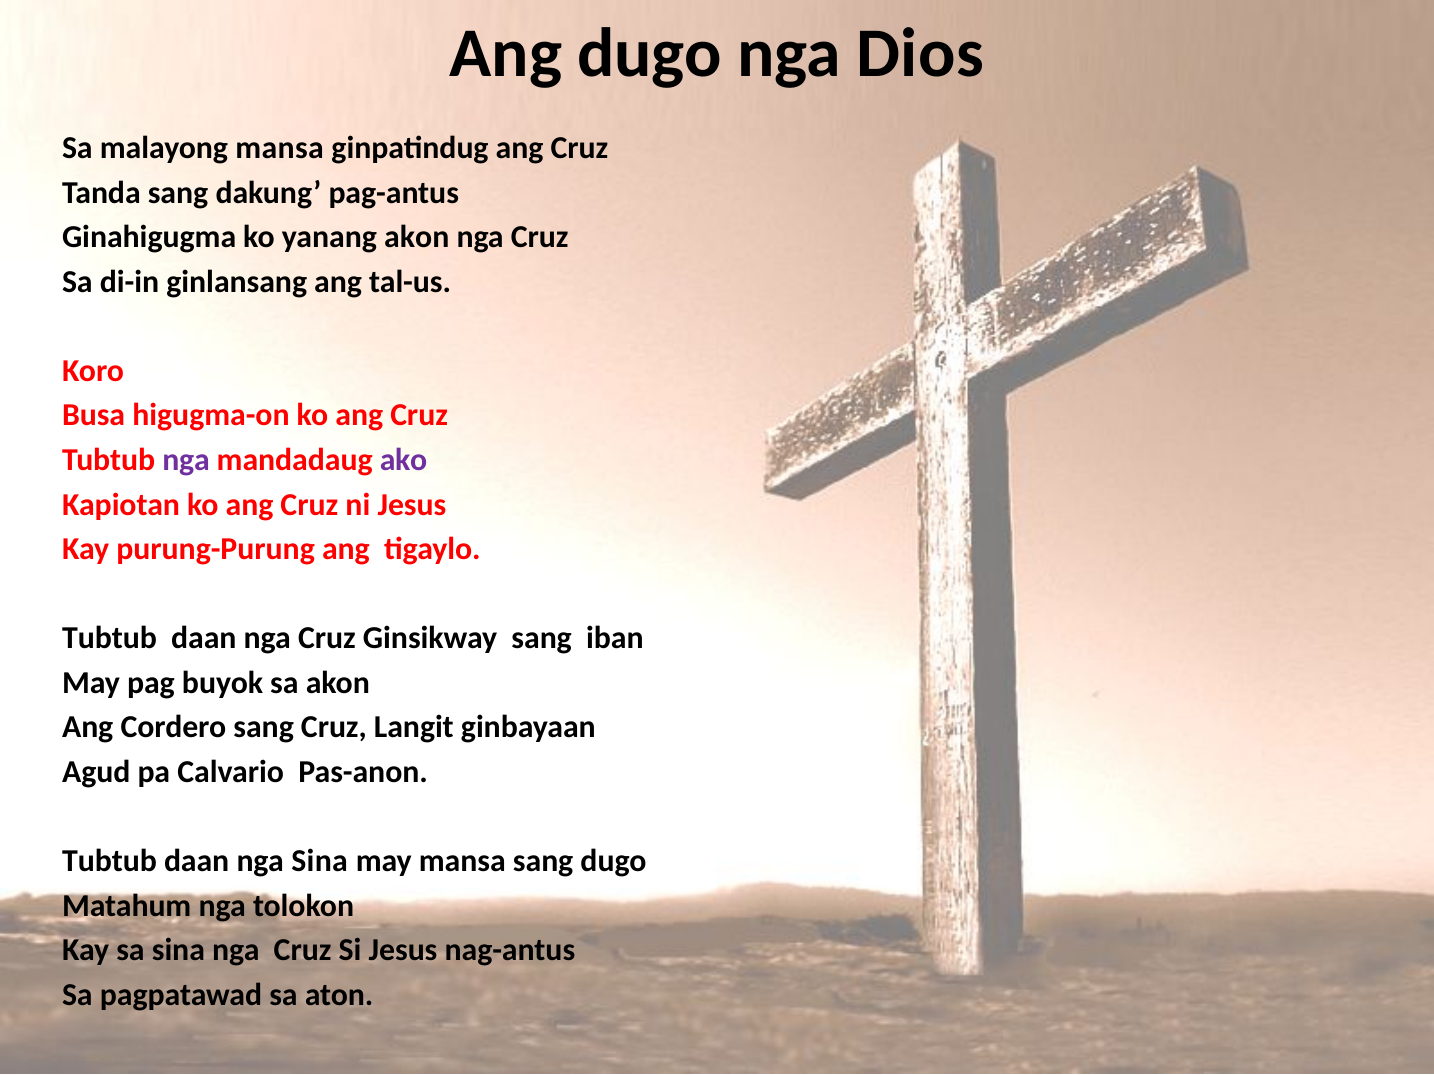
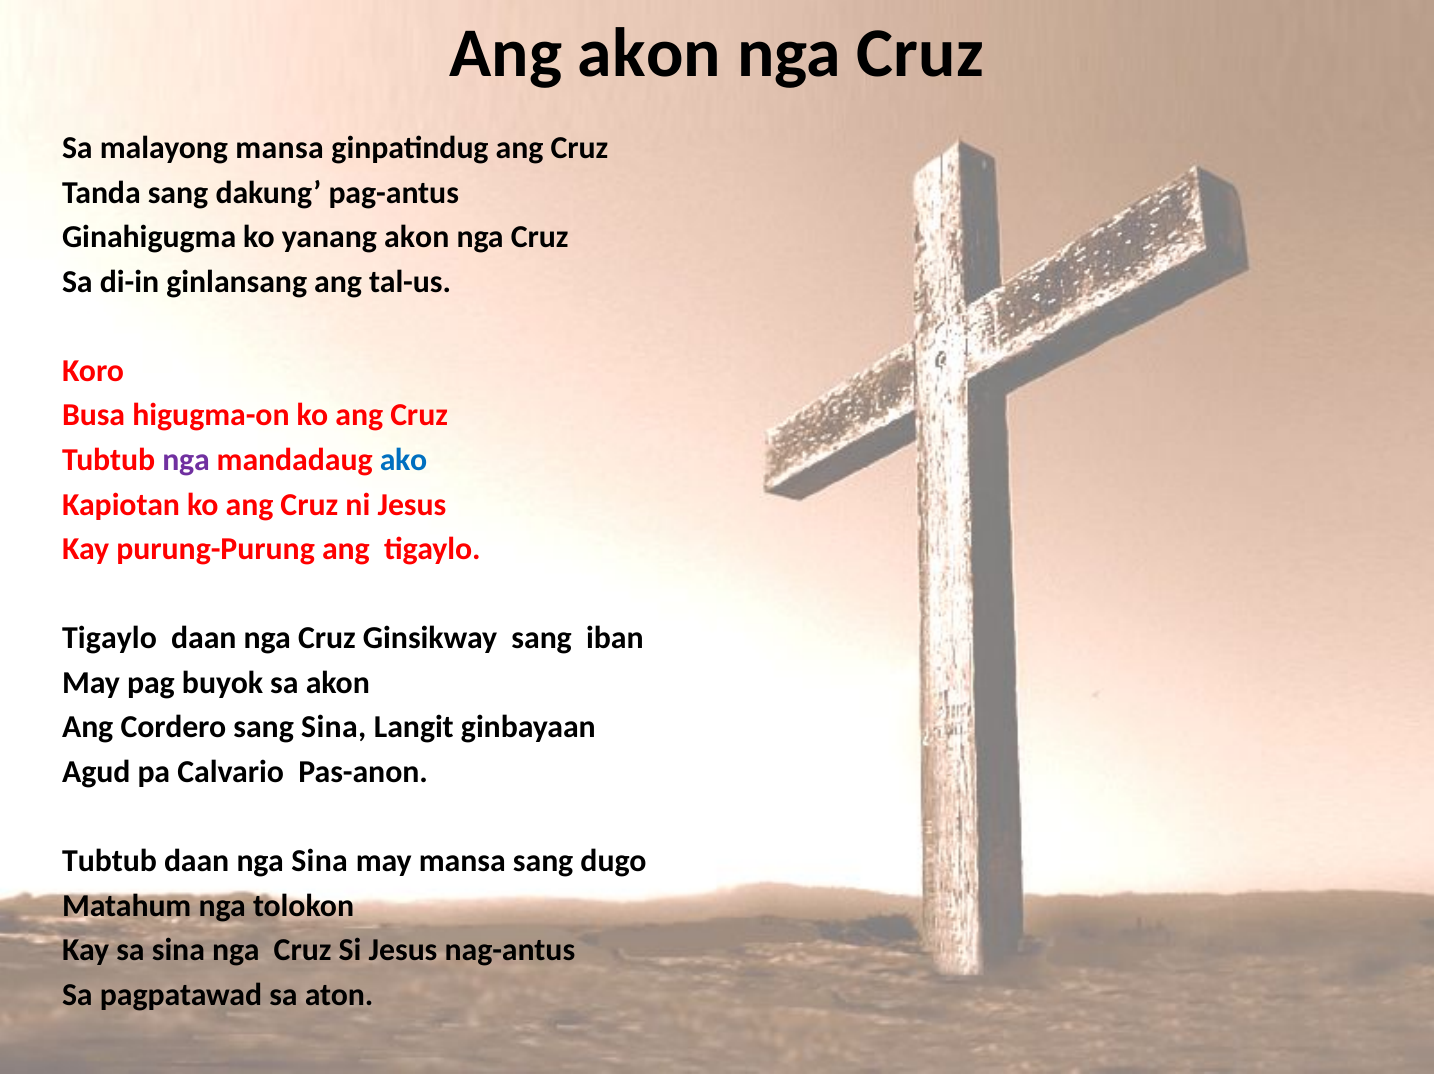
Ang dugo: dugo -> akon
Dios at (920, 54): Dios -> Cruz
ako colour: purple -> blue
Tubtub at (110, 639): Tubtub -> Tigaylo
sang Cruz: Cruz -> Sina
